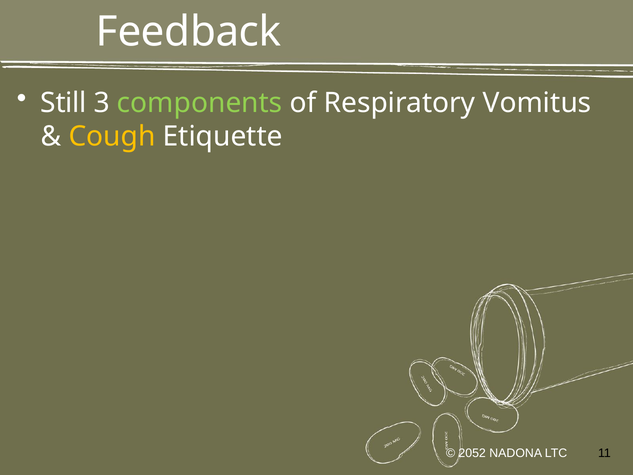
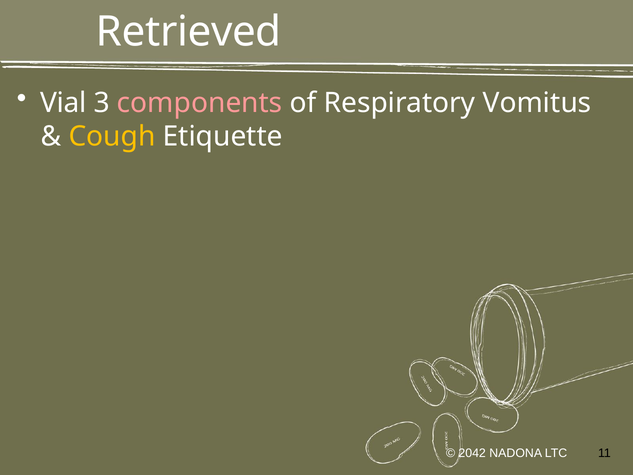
Feedback: Feedback -> Retrieved
Still: Still -> Vial
components colour: light green -> pink
2052: 2052 -> 2042
